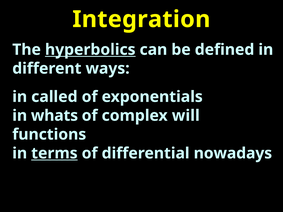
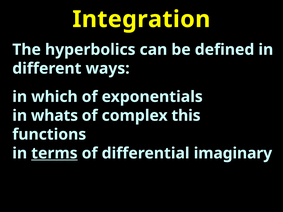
hyperbolics underline: present -> none
called: called -> which
will: will -> this
nowadays: nowadays -> imaginary
